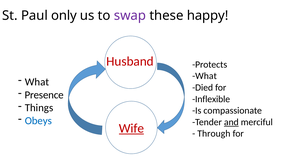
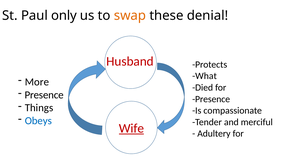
swap colour: purple -> orange
happy: happy -> denial
What at (37, 82): What -> More
Inflexible at (211, 99): Inflexible -> Presence
and underline: present -> none
Through: Through -> Adultery
